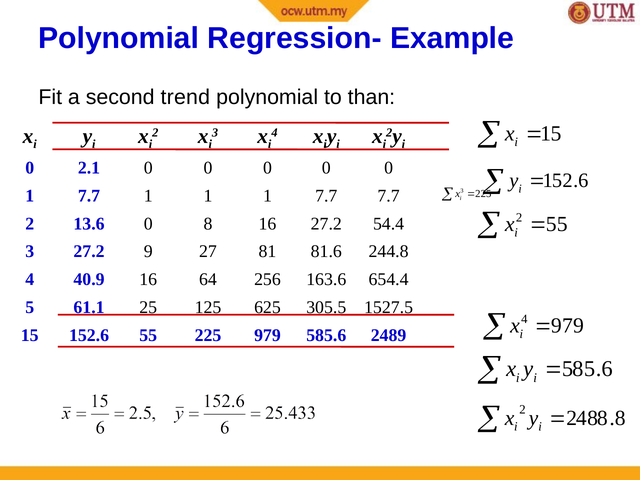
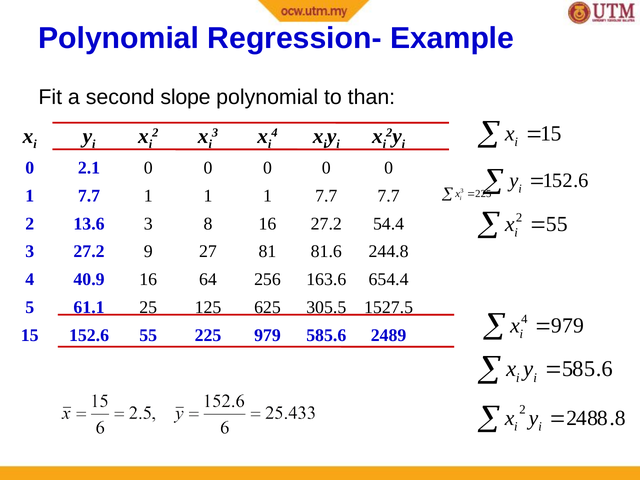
trend: trend -> slope
13.6 0: 0 -> 3
